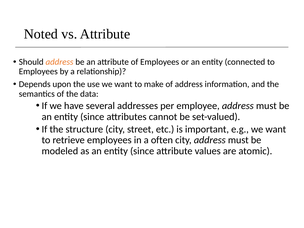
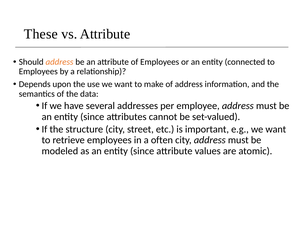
Noted: Noted -> These
